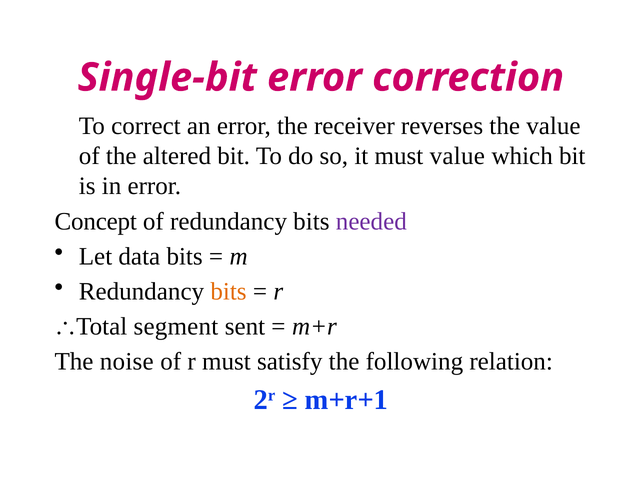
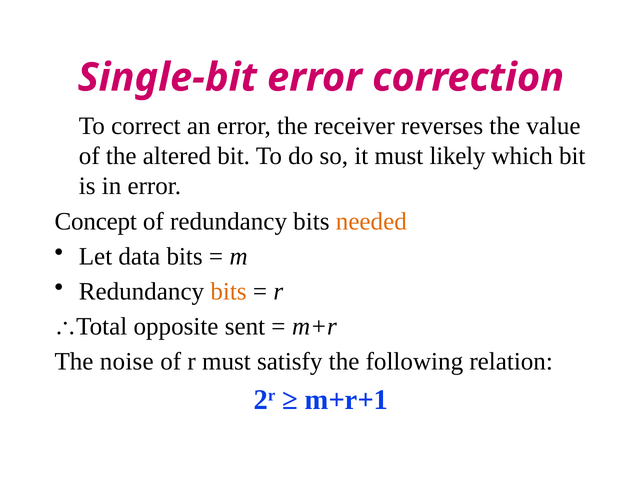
must value: value -> likely
needed colour: purple -> orange
segment: segment -> opposite
